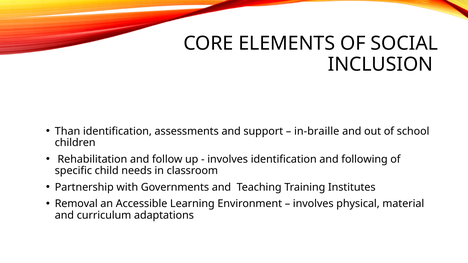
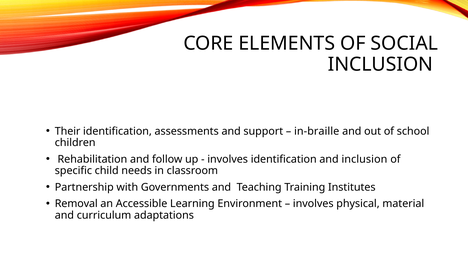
Than: Than -> Their
and following: following -> inclusion
